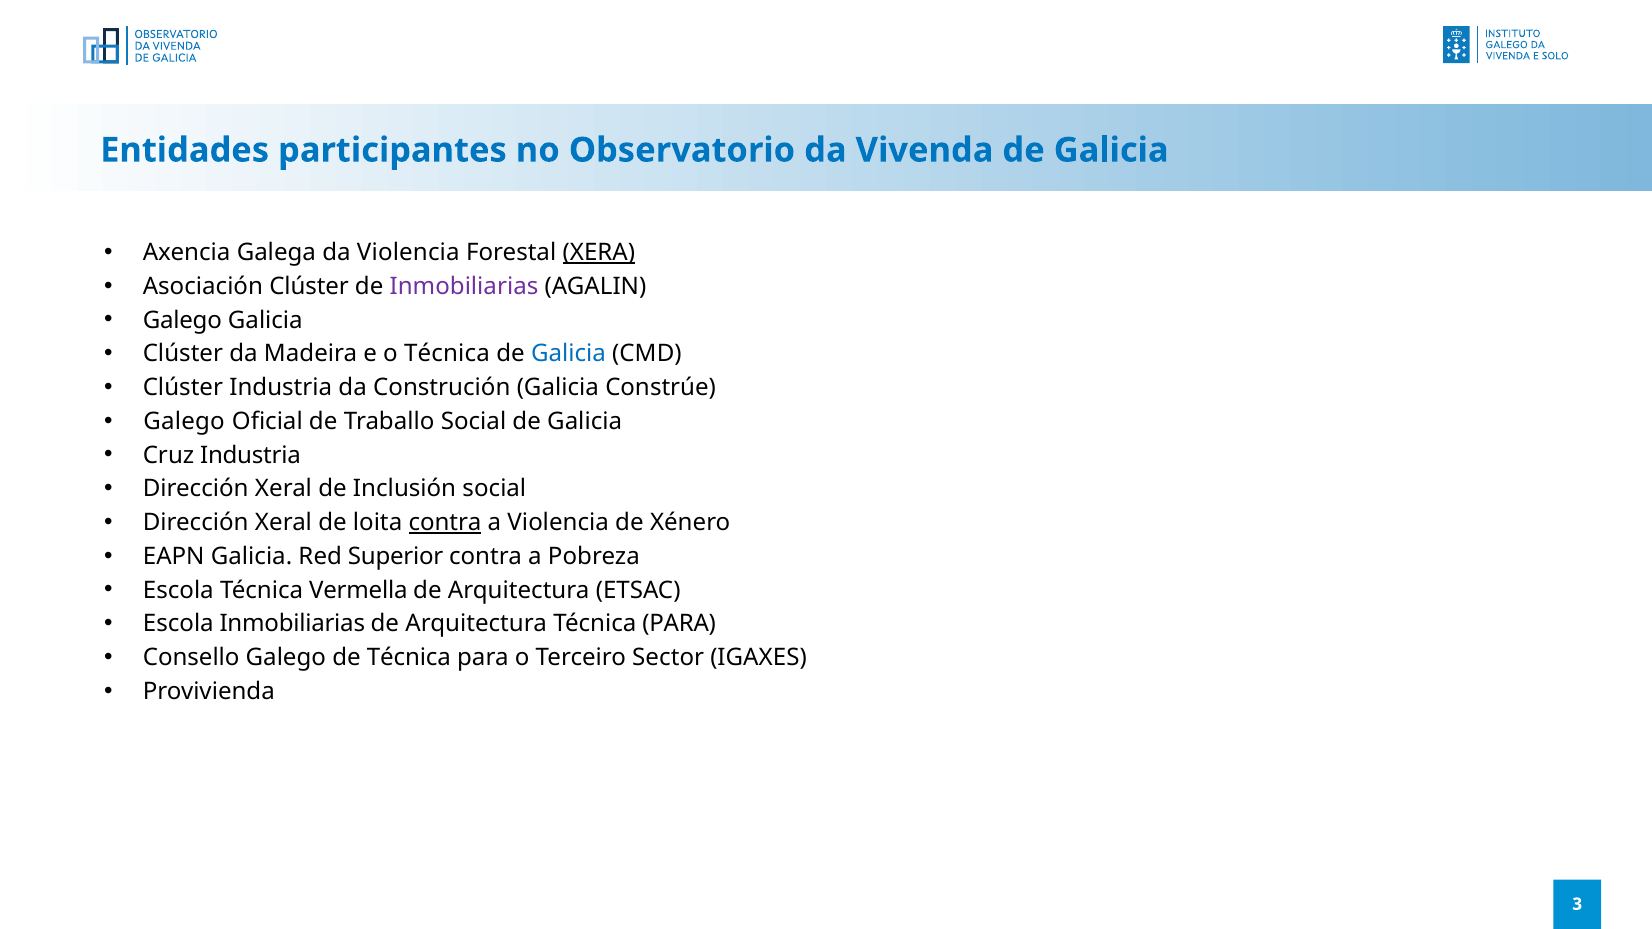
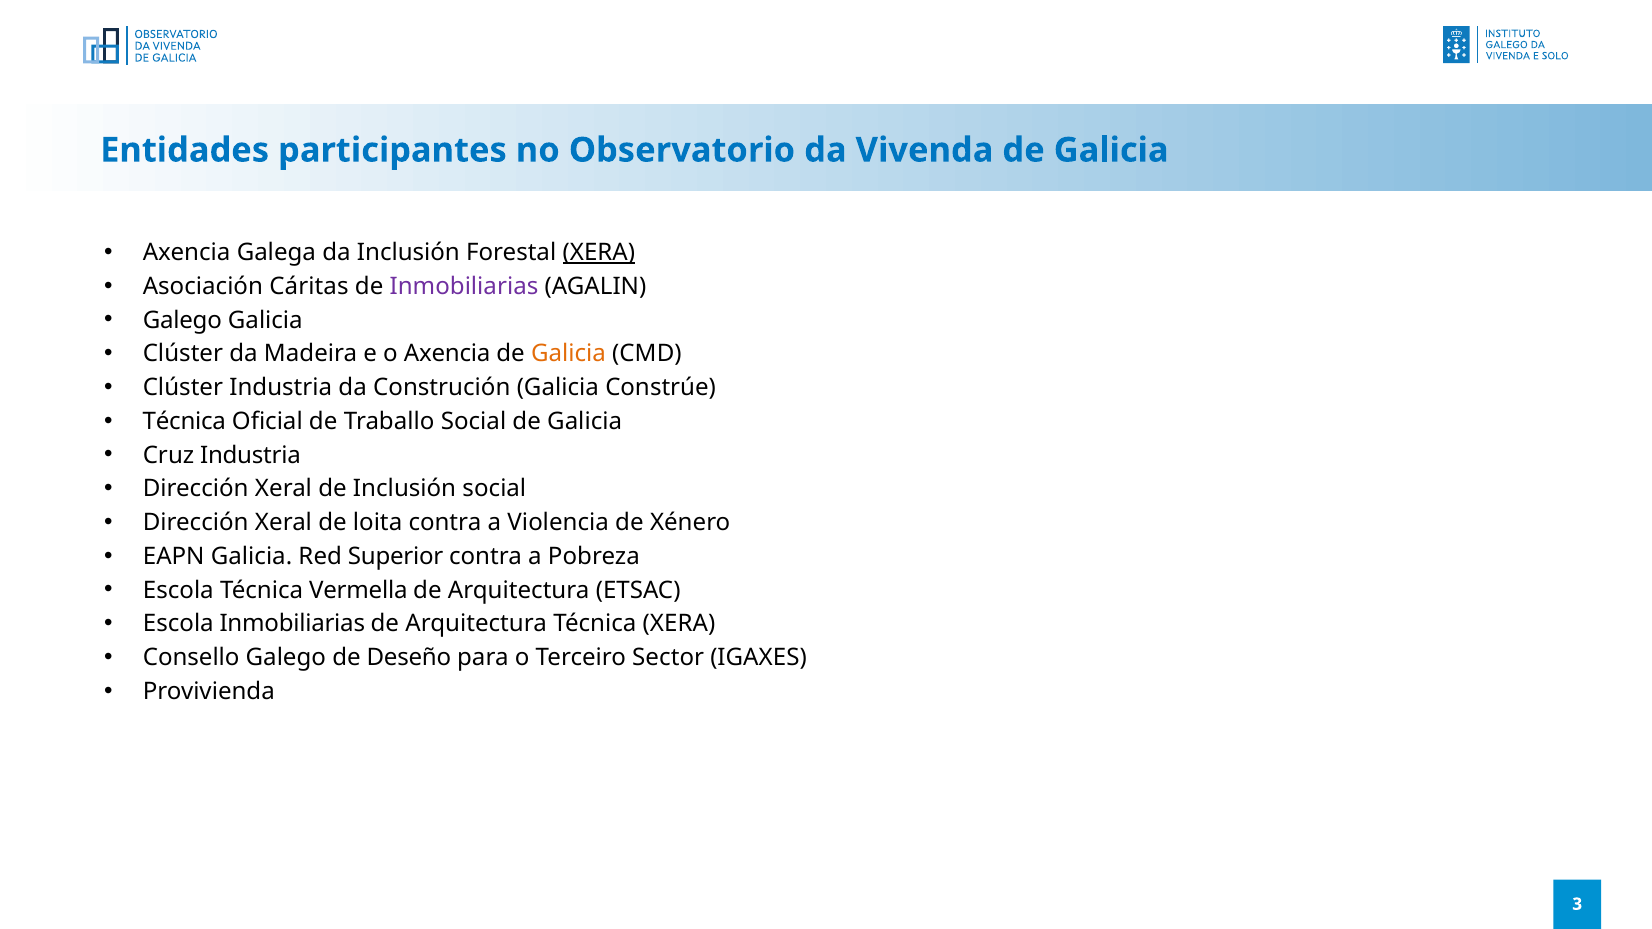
da Violencia: Violencia -> Inclusión
Asociación Clúster: Clúster -> Cáritas
o Técnica: Técnica -> Axencia
Galicia at (568, 354) colour: blue -> orange
Galego at (184, 421): Galego -> Técnica
contra at (445, 523) underline: present -> none
Arquitectura Técnica PARA: PARA -> XERA
de Técnica: Técnica -> Deseño
